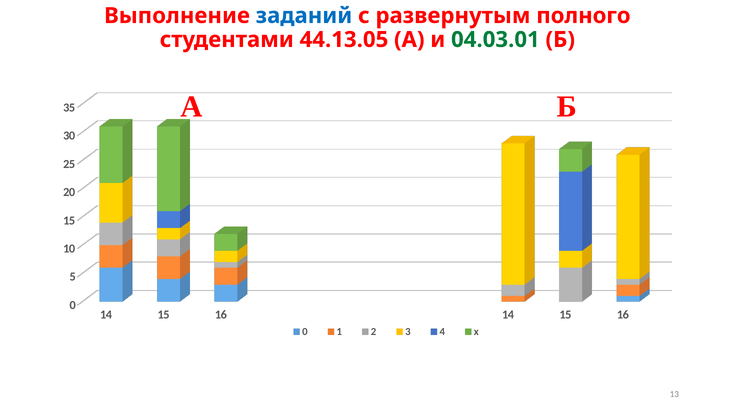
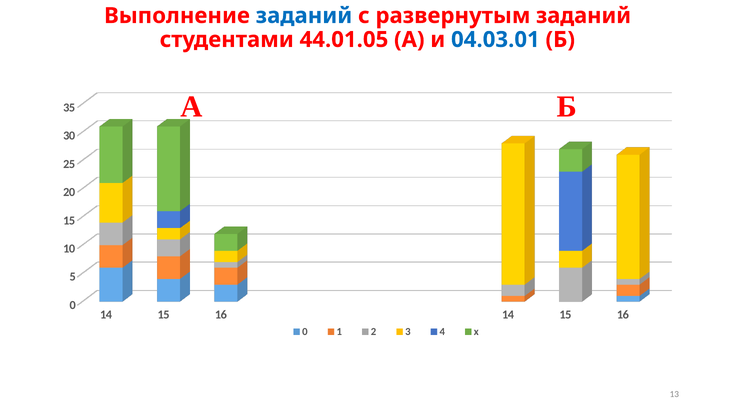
развернутым полного: полного -> заданий
44.13.05: 44.13.05 -> 44.01.05
04.03.01 colour: green -> blue
